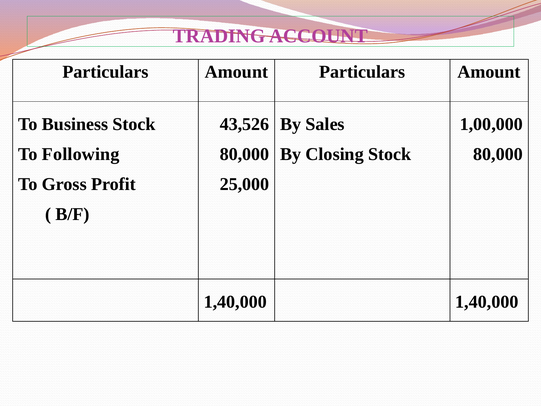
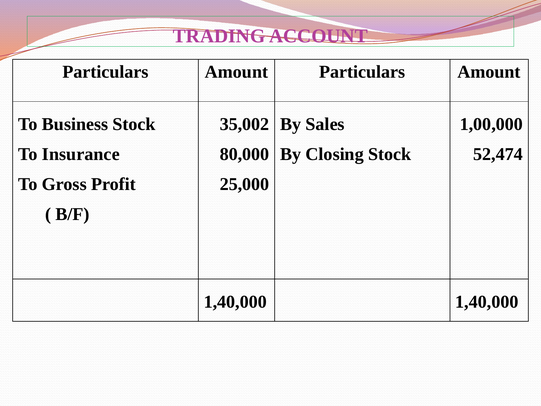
43,526: 43,526 -> 35,002
Following: Following -> Insurance
80,000 at (498, 154): 80,000 -> 52,474
